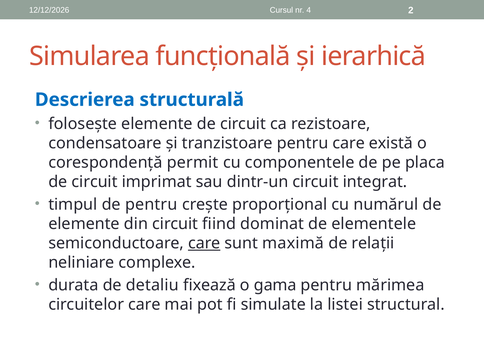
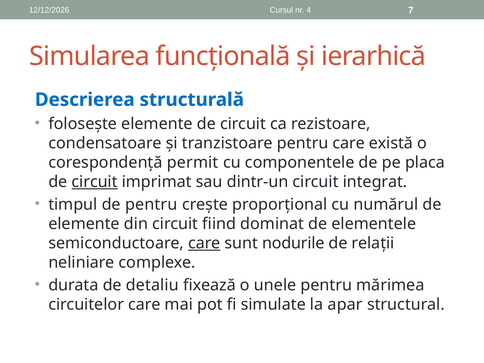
2: 2 -> 7
circuit at (95, 182) underline: none -> present
maximă: maximă -> nodurile
gama: gama -> unele
listei: listei -> apar
